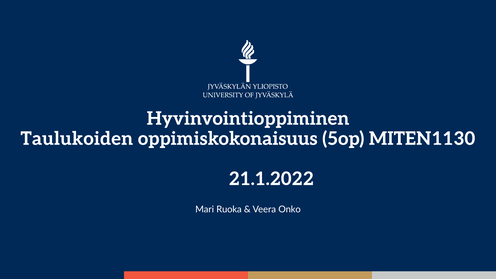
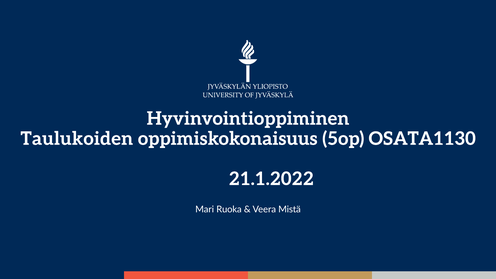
MITEN1130: MITEN1130 -> OSATA1130
Onko: Onko -> Mistä
